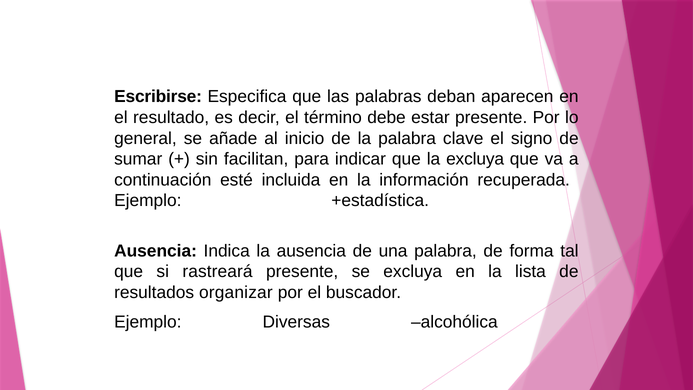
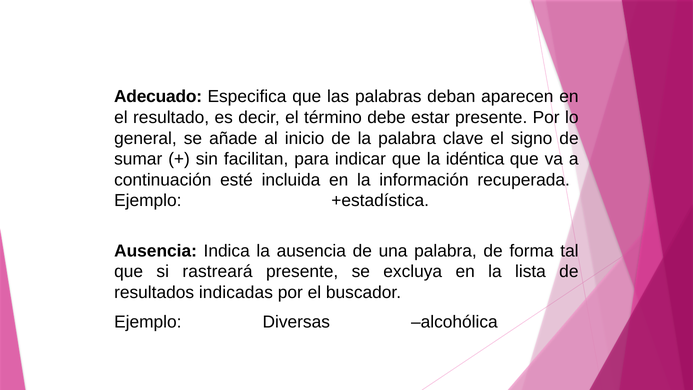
Escribirse: Escribirse -> Adecuado
la excluya: excluya -> idéntica
organizar: organizar -> indicadas
